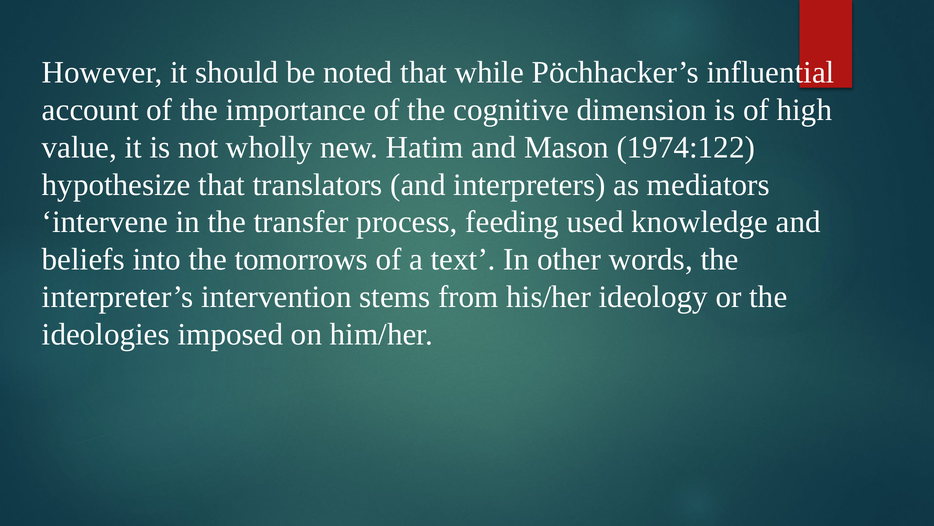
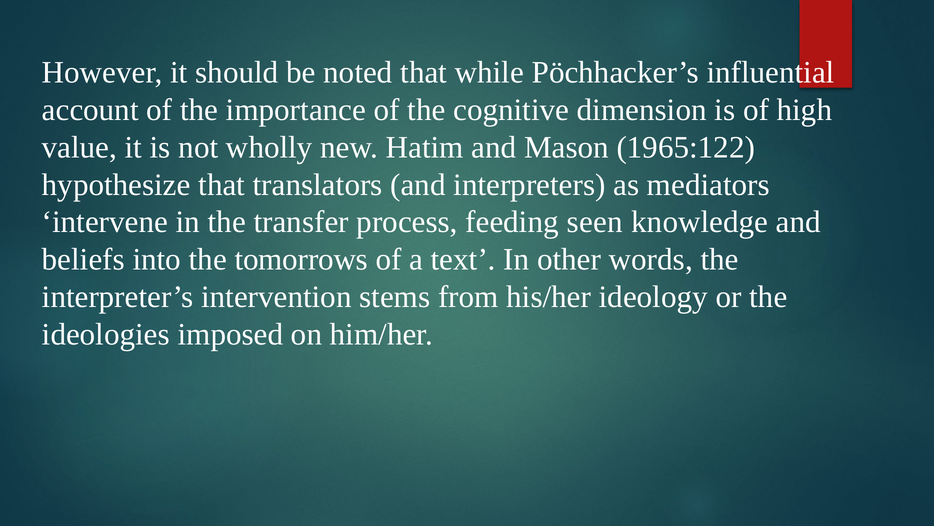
1974:122: 1974:122 -> 1965:122
used: used -> seen
